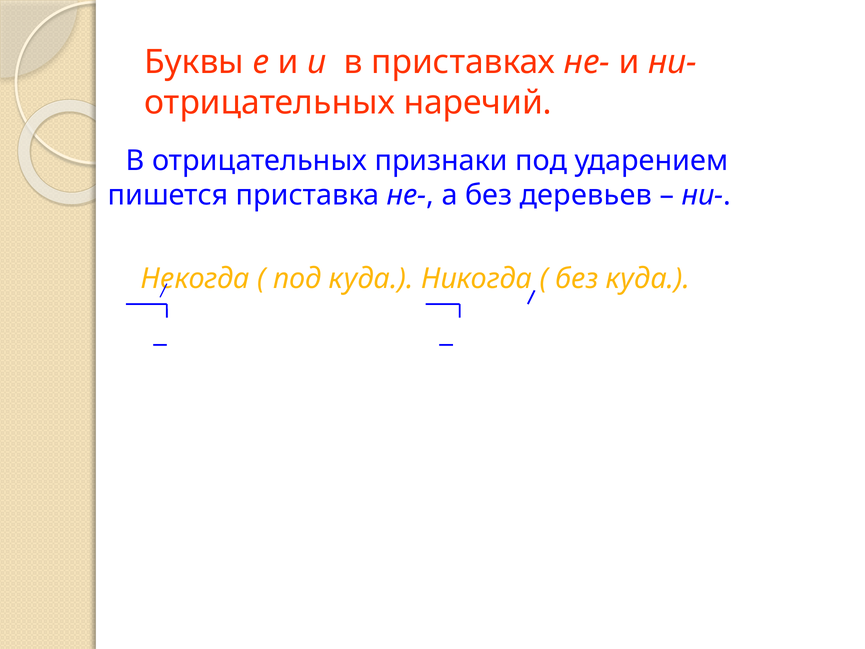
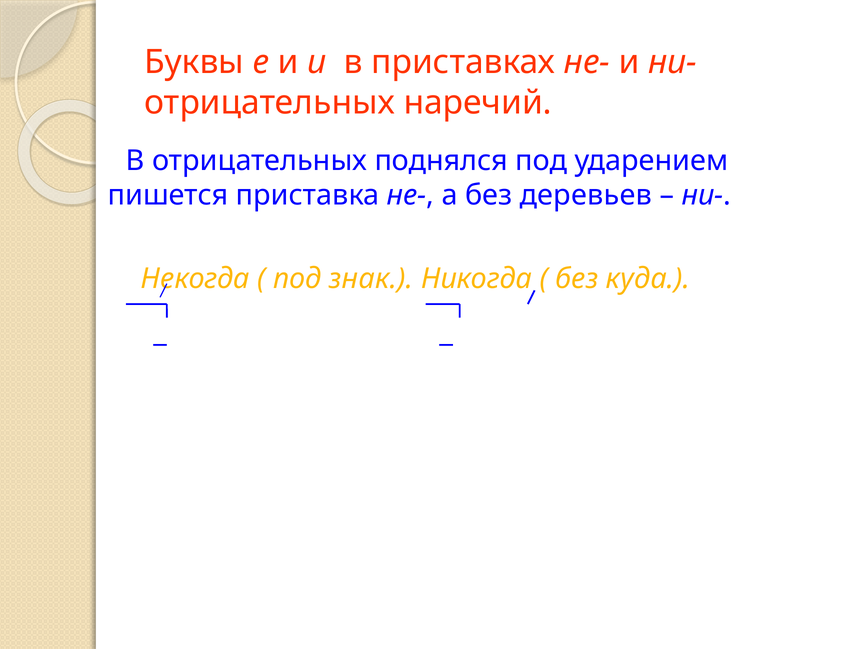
признаки: признаки -> поднялся
под куда: куда -> знак
